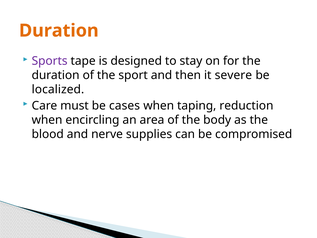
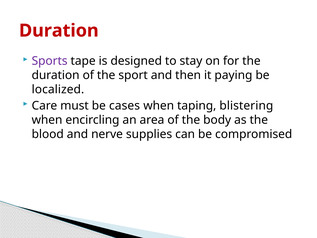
Duration at (59, 31) colour: orange -> red
severe: severe -> paying
reduction: reduction -> blistering
